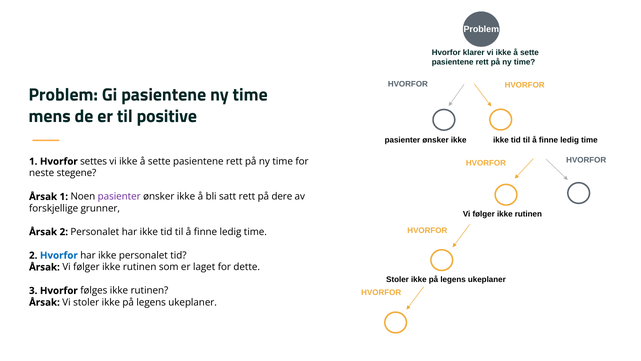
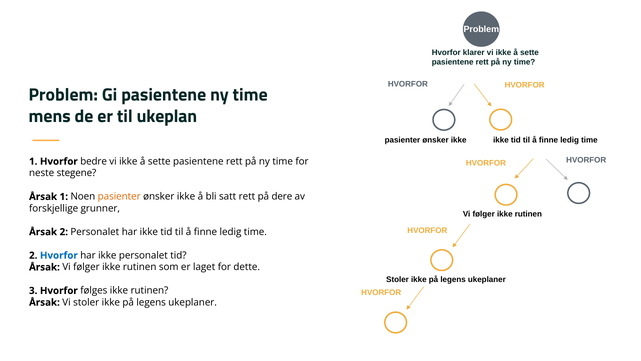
positive: positive -> ukeplan
settes: settes -> bedre
pasienter at (119, 196) colour: purple -> orange
